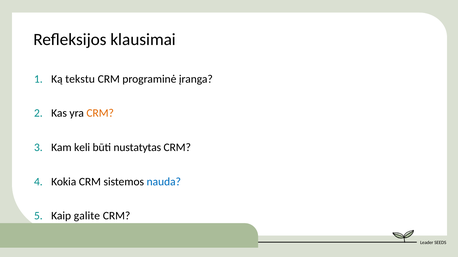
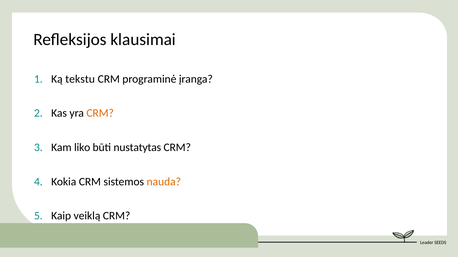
keli: keli -> liko
nauda colour: blue -> orange
galite: galite -> veiklą
